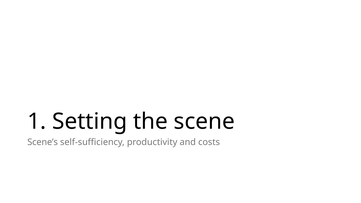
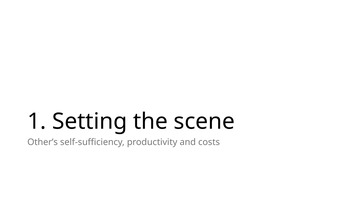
Scene’s: Scene’s -> Other’s
